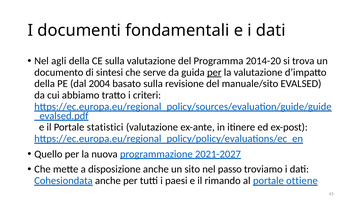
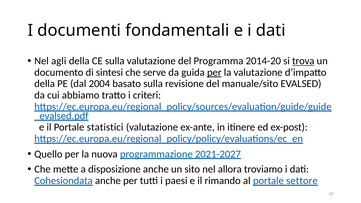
trova underline: none -> present
passo: passo -> allora
ottiene: ottiene -> settore
